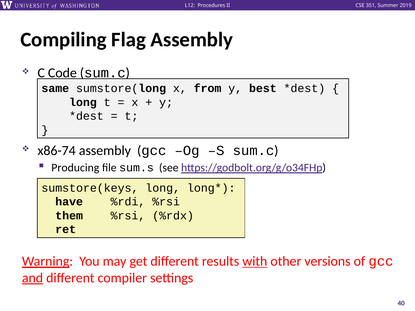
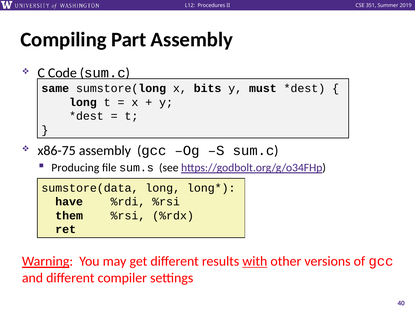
Flag: Flag -> Part
from: from -> bits
best: best -> must
x86-74: x86-74 -> x86-75
sumstore(keys: sumstore(keys -> sumstore(data
and underline: present -> none
